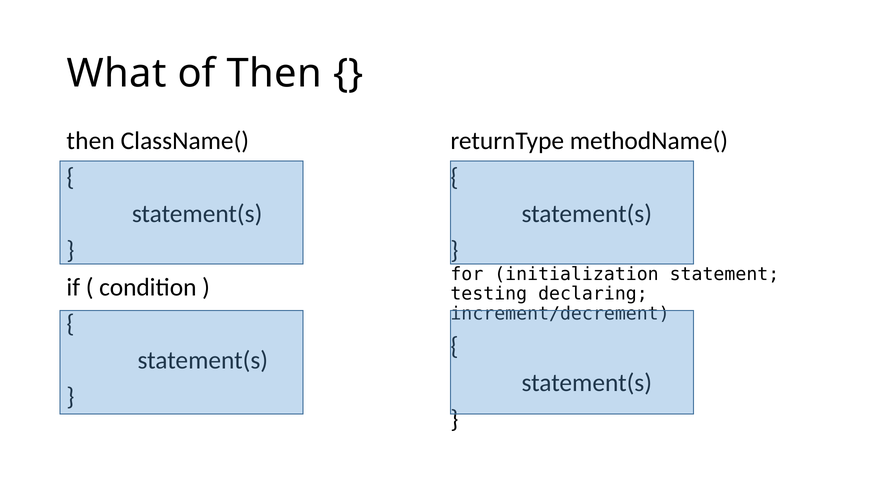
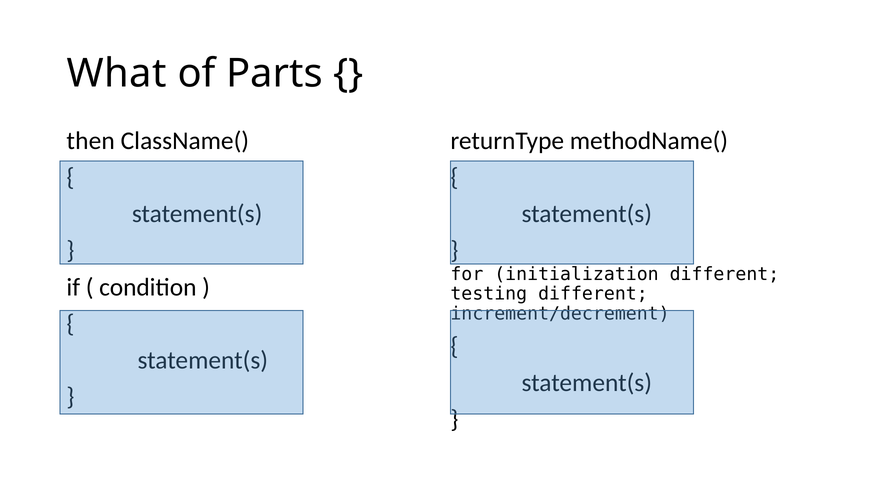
of Then: Then -> Parts
initialization statement: statement -> different
testing declaring: declaring -> different
